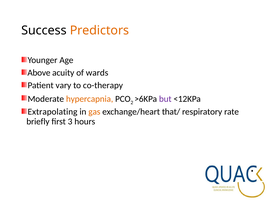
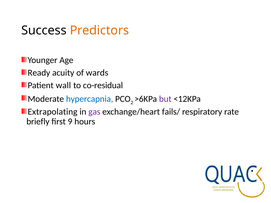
Above: Above -> Ready
vary: vary -> wall
co-therapy: co-therapy -> co-residual
hypercapnia colour: orange -> blue
gas colour: orange -> purple
that/: that/ -> fails/
3: 3 -> 9
